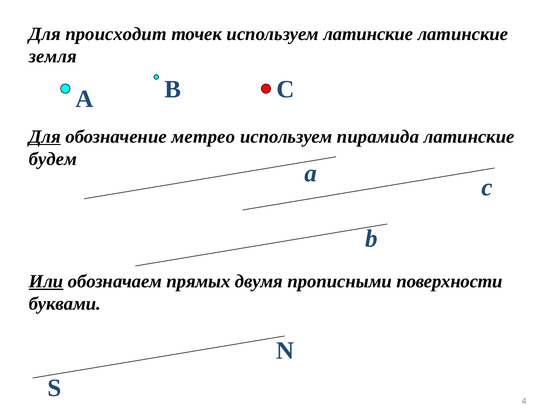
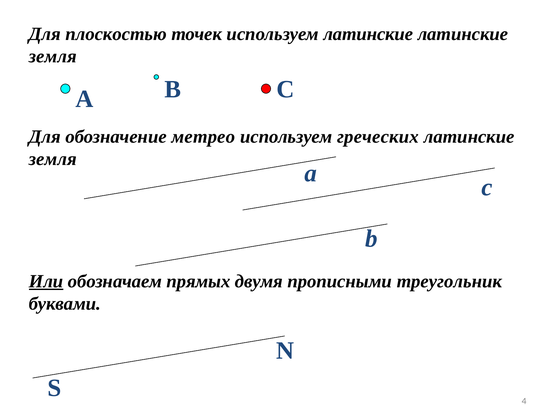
происходит: происходит -> плоскостью
Для at (45, 137) underline: present -> none
пирамида: пирамида -> греческих
будем at (53, 159): будем -> земля
поверхности: поверхности -> треугольник
